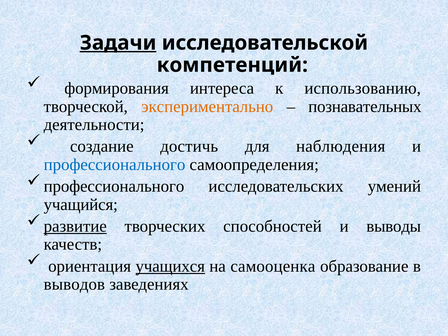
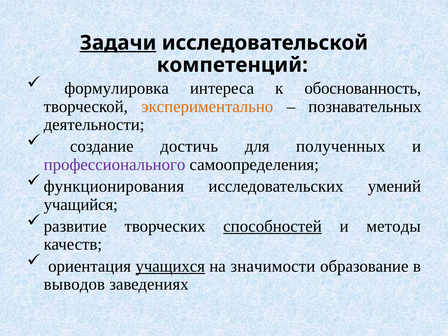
формирования: формирования -> формулировка
использованию: использованию -> обоснованность
наблюдения: наблюдения -> полученных
профессионального at (115, 165) colour: blue -> purple
профессионального at (114, 186): профессионального -> функционирования
развитие underline: present -> none
способностей underline: none -> present
выводы: выводы -> методы
самооценка: самооценка -> значимости
